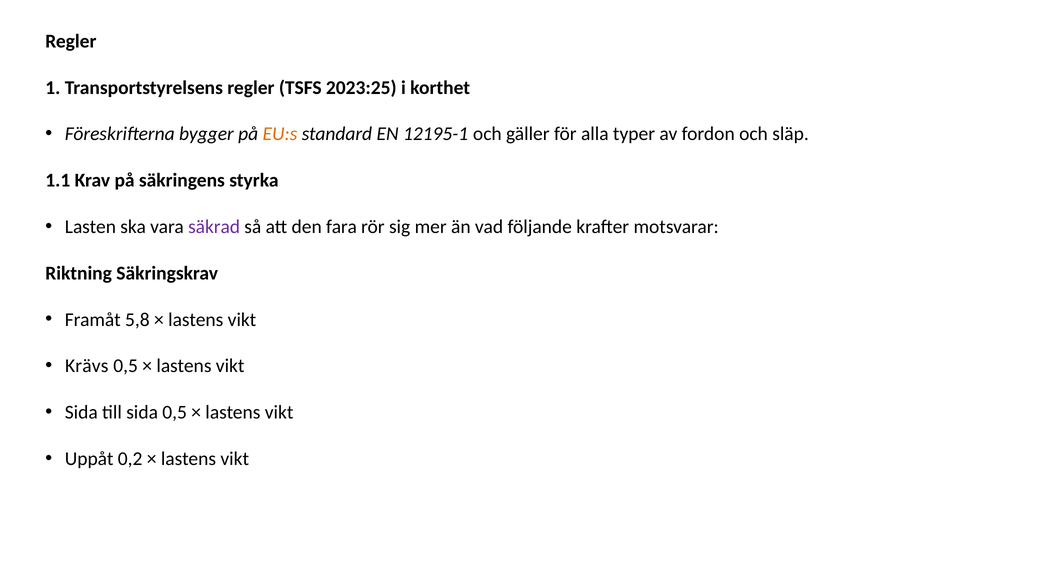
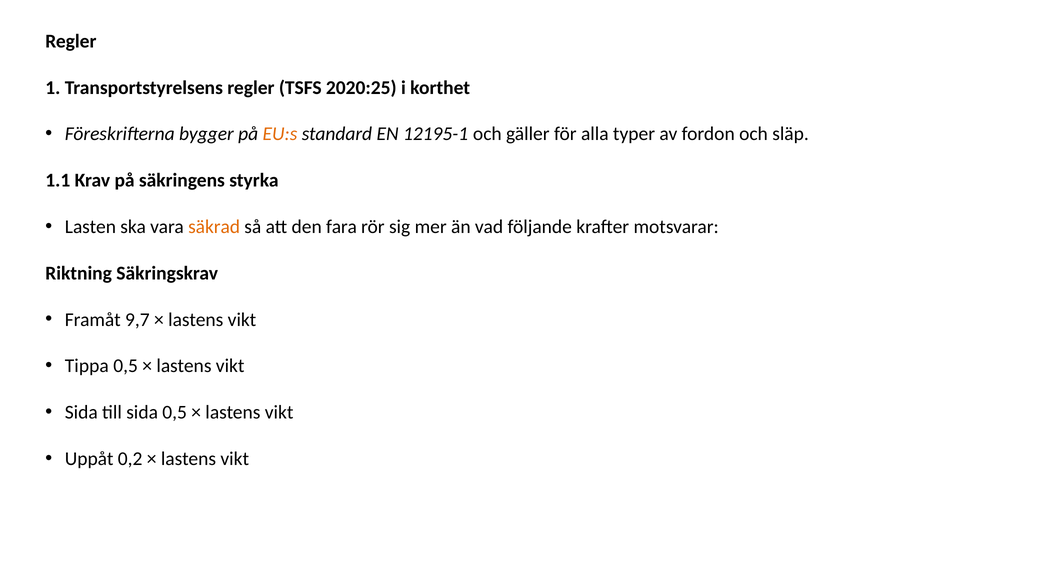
2023:25: 2023:25 -> 2020:25
säkrad colour: purple -> orange
5,8: 5,8 -> 9,7
Krävs: Krävs -> Tippa
